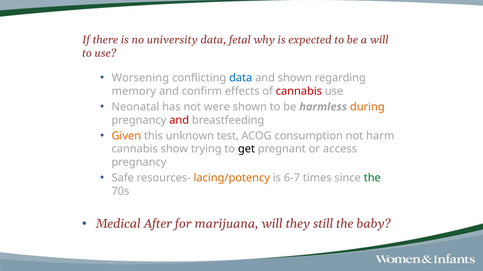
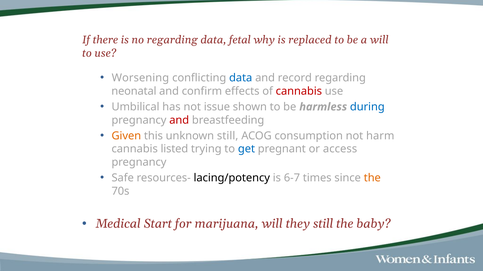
no university: university -> regarding
expected: expected -> replaced
and shown: shown -> record
memory: memory -> neonatal
Neonatal: Neonatal -> Umbilical
were: were -> issue
during colour: orange -> blue
unknown test: test -> still
show: show -> listed
get colour: black -> blue
lacing/potency colour: orange -> black
the at (372, 178) colour: green -> orange
After: After -> Start
